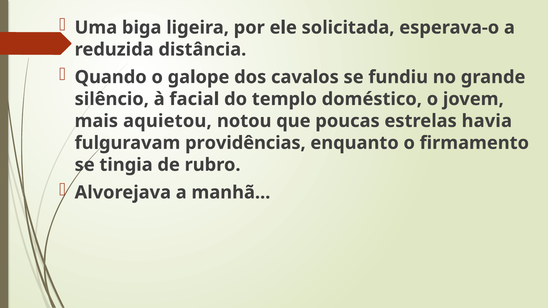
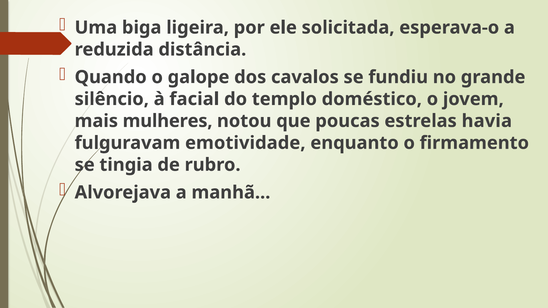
aquietou: aquietou -> mulheres
providências: providências -> emotividade
